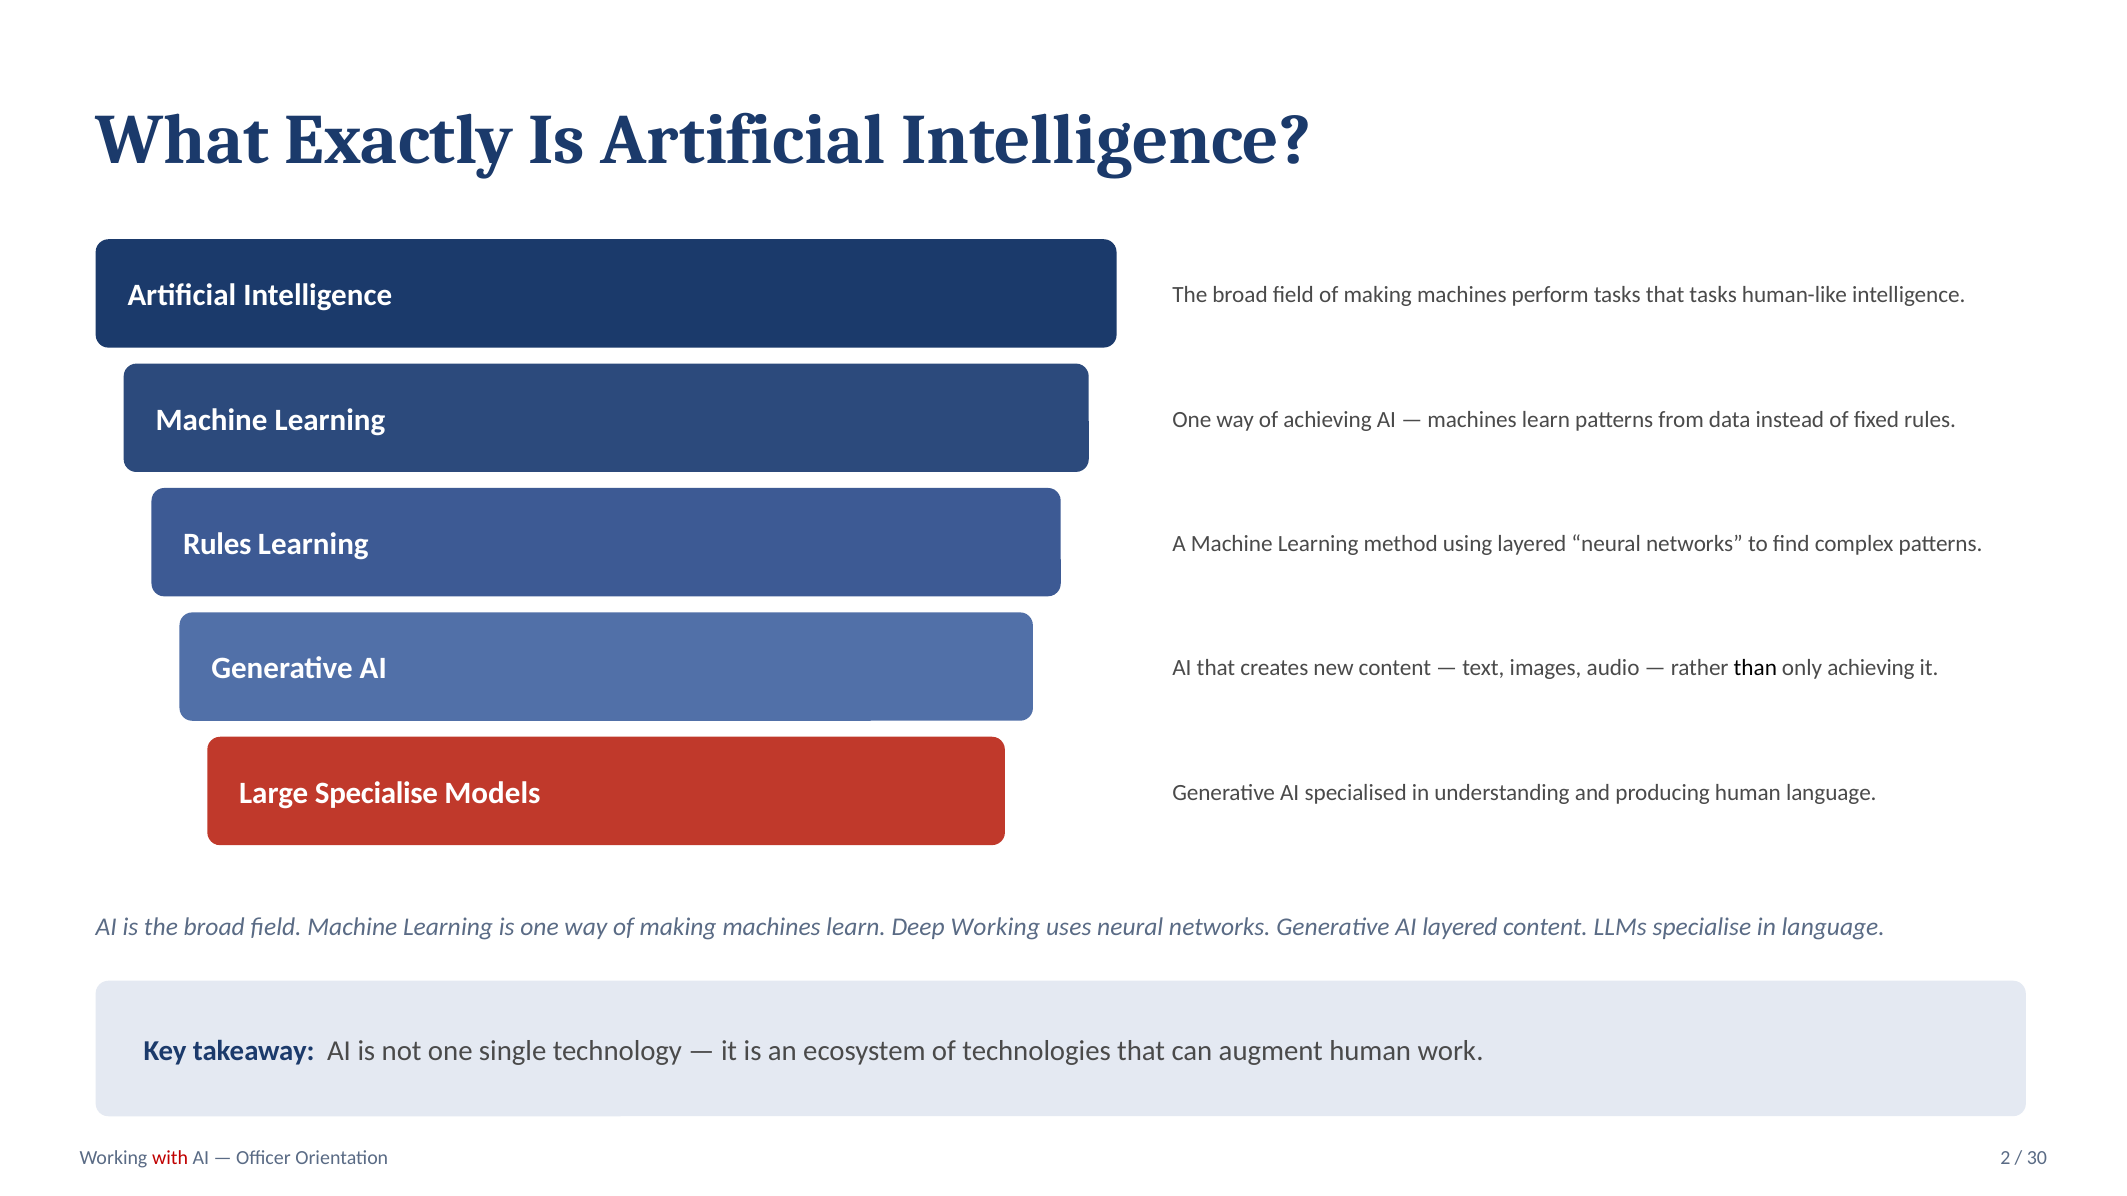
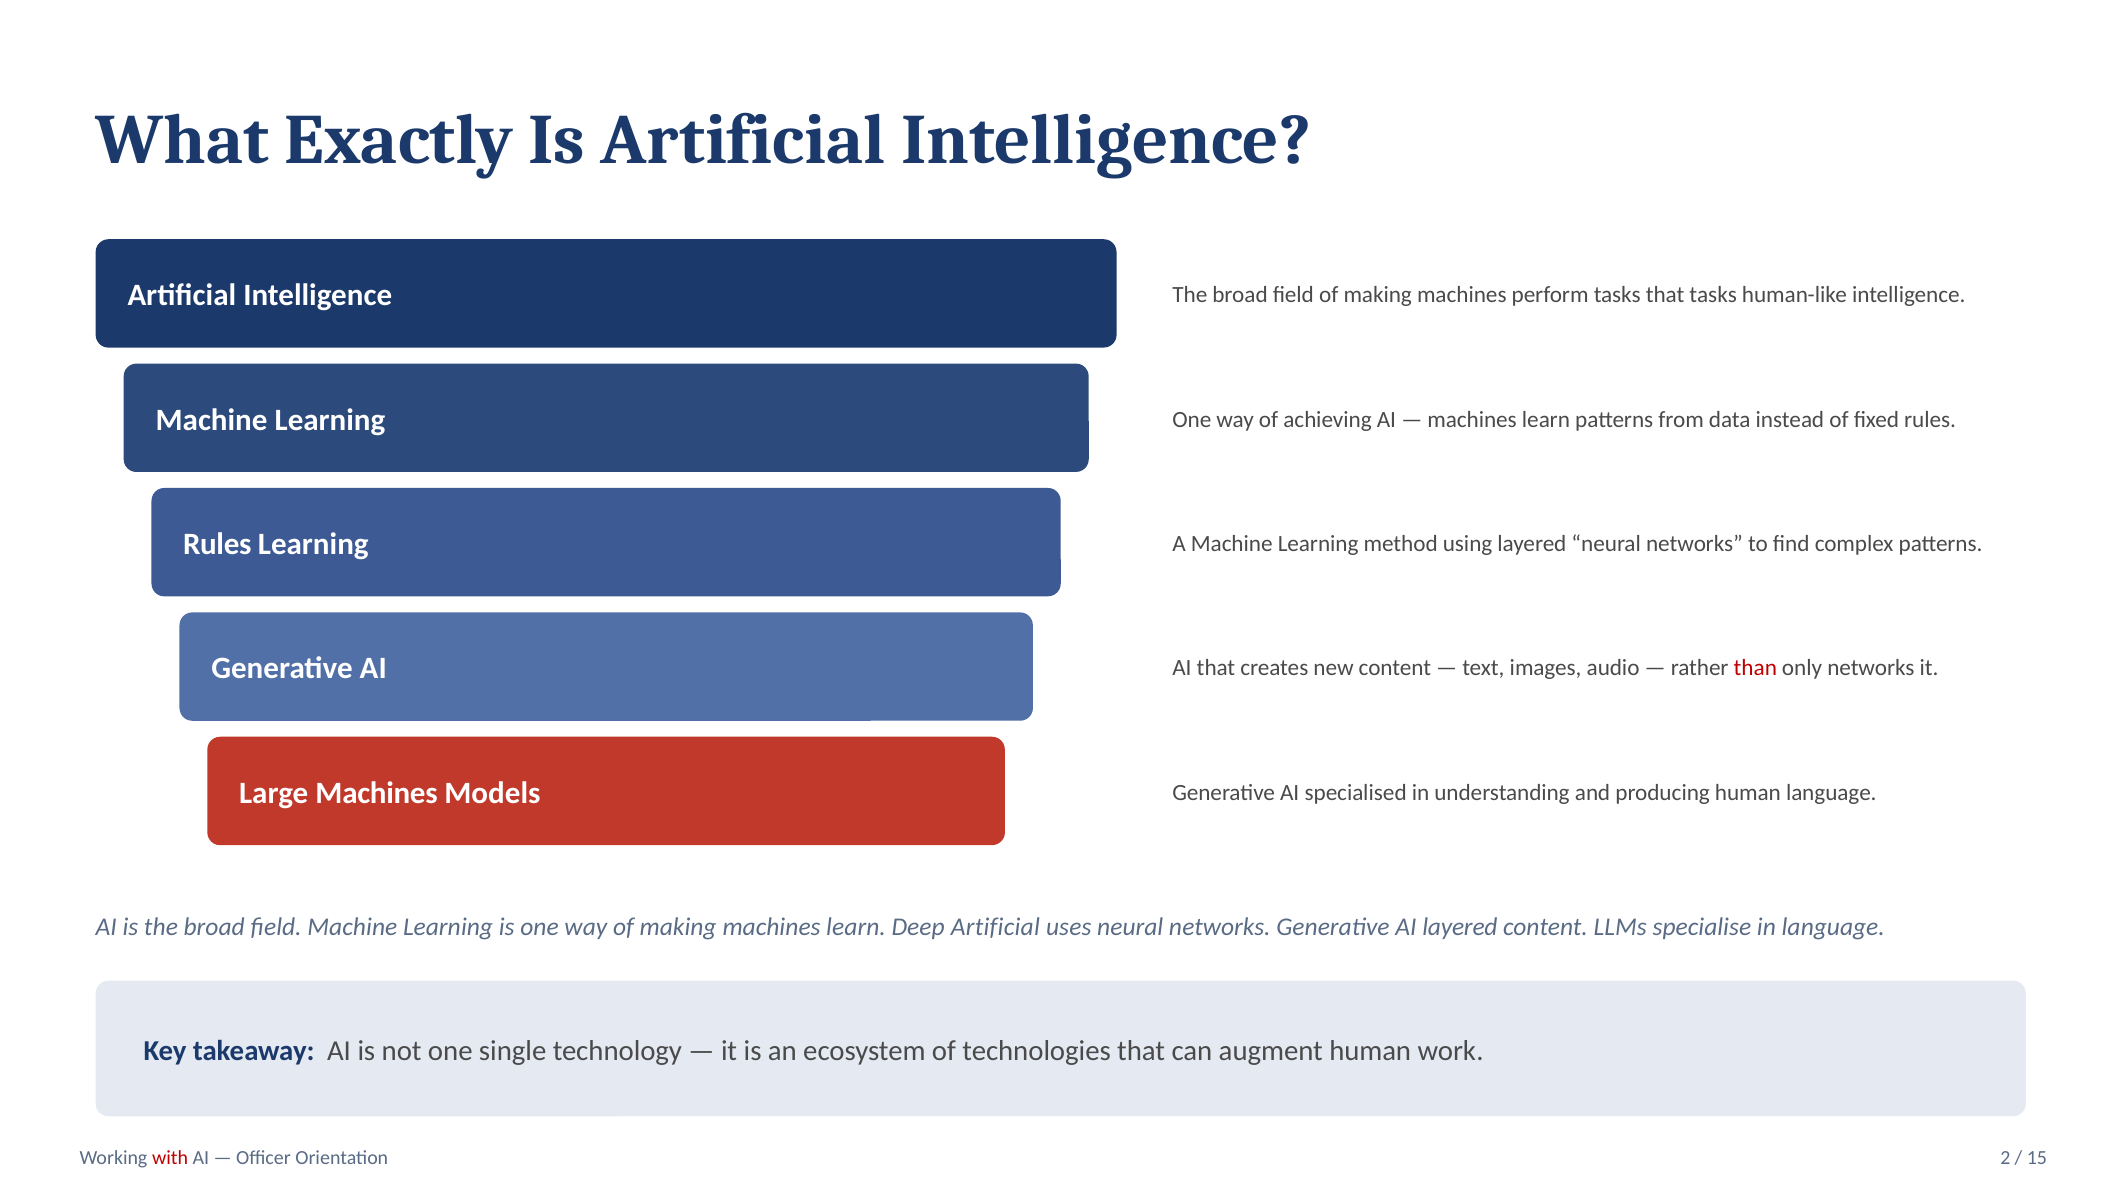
than colour: black -> red
only achieving: achieving -> networks
Large Specialise: Specialise -> Machines
Deep Working: Working -> Artificial
30: 30 -> 15
